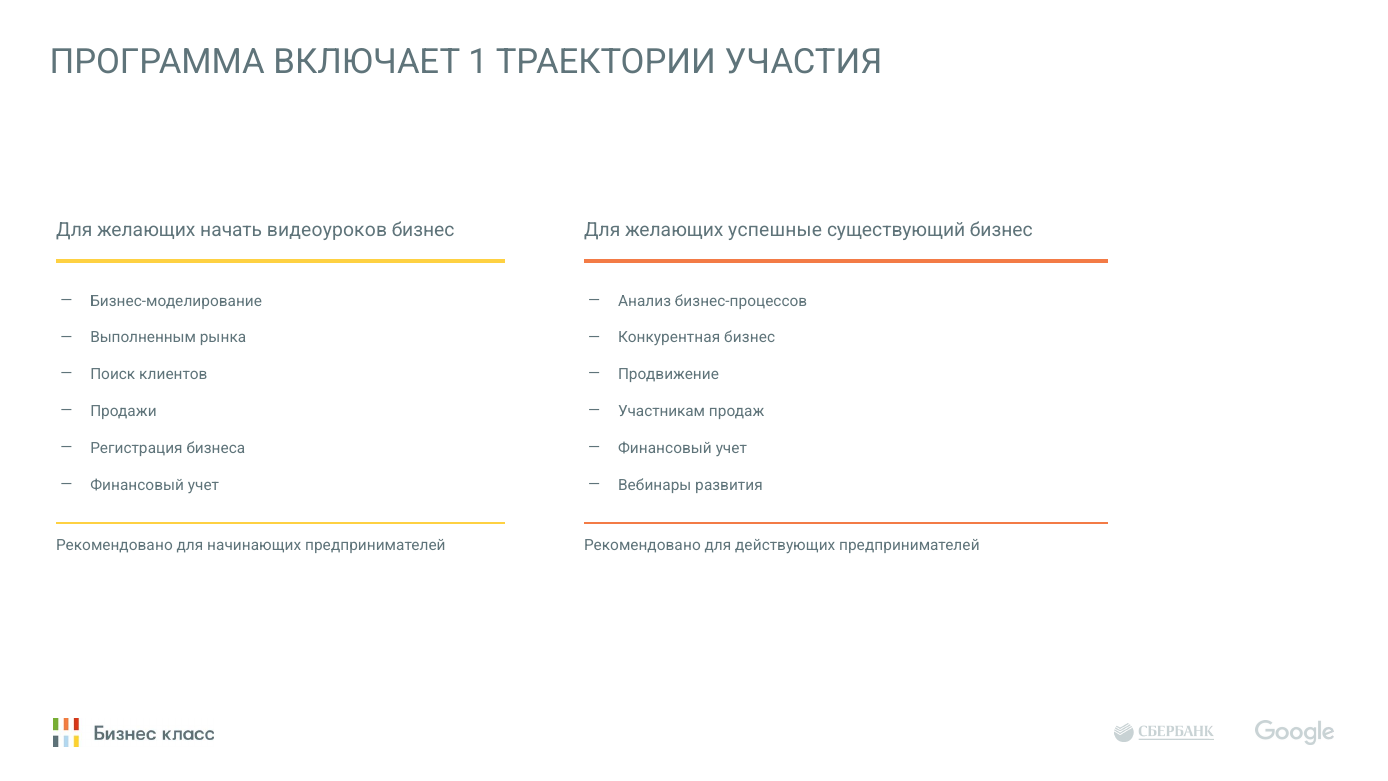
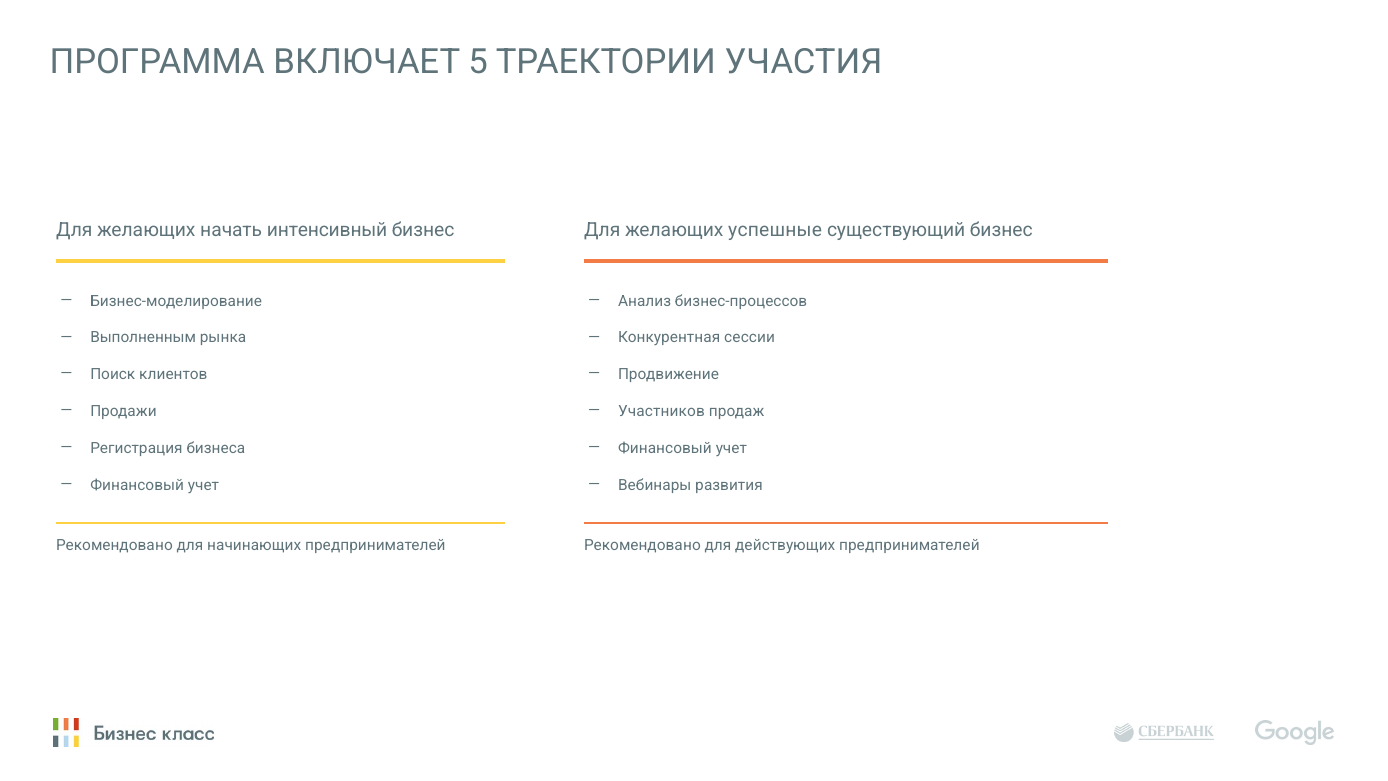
1: 1 -> 5
видеоуроков: видеоуроков -> интенсивный
Конкурентная бизнес: бизнес -> сессии
Участникам: Участникам -> Участников
